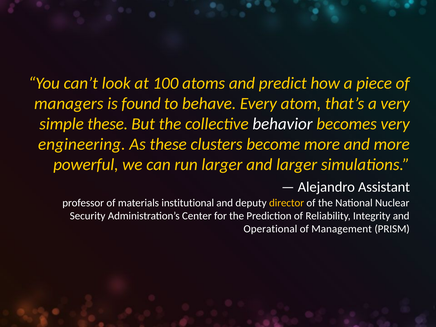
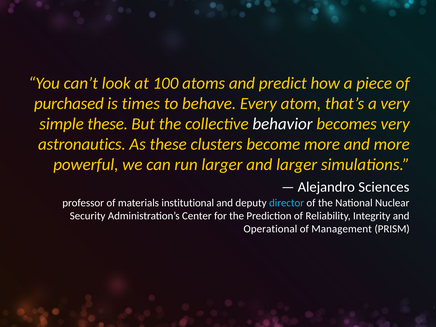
managers: managers -> purchased
found: found -> times
engineering: engineering -> astronautics
Assistant: Assistant -> Sciences
director colour: yellow -> light blue
